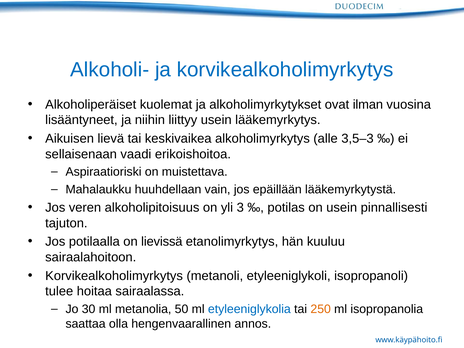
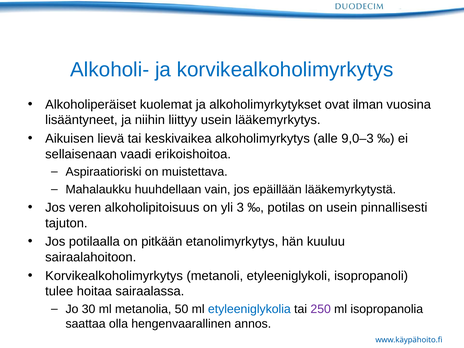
3,5–3: 3,5–3 -> 9,0–3
lievissä: lievissä -> pitkään
250 colour: orange -> purple
